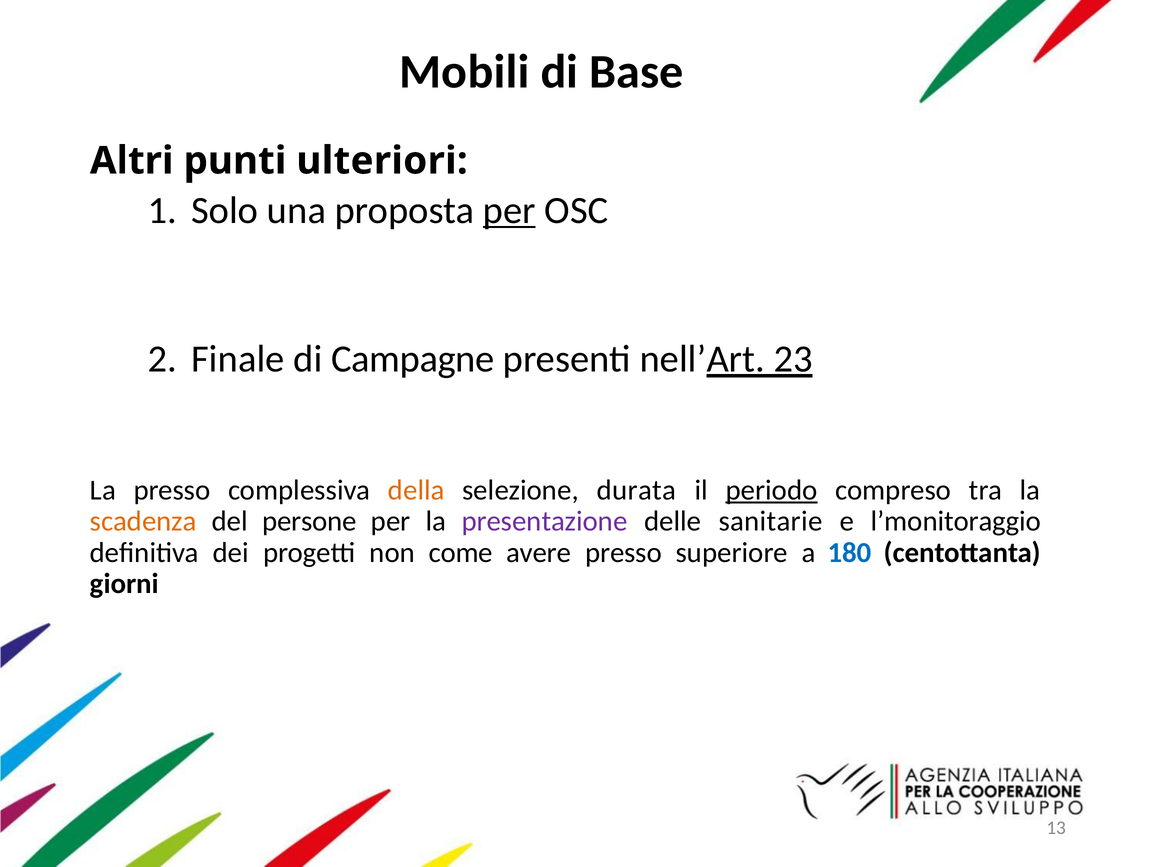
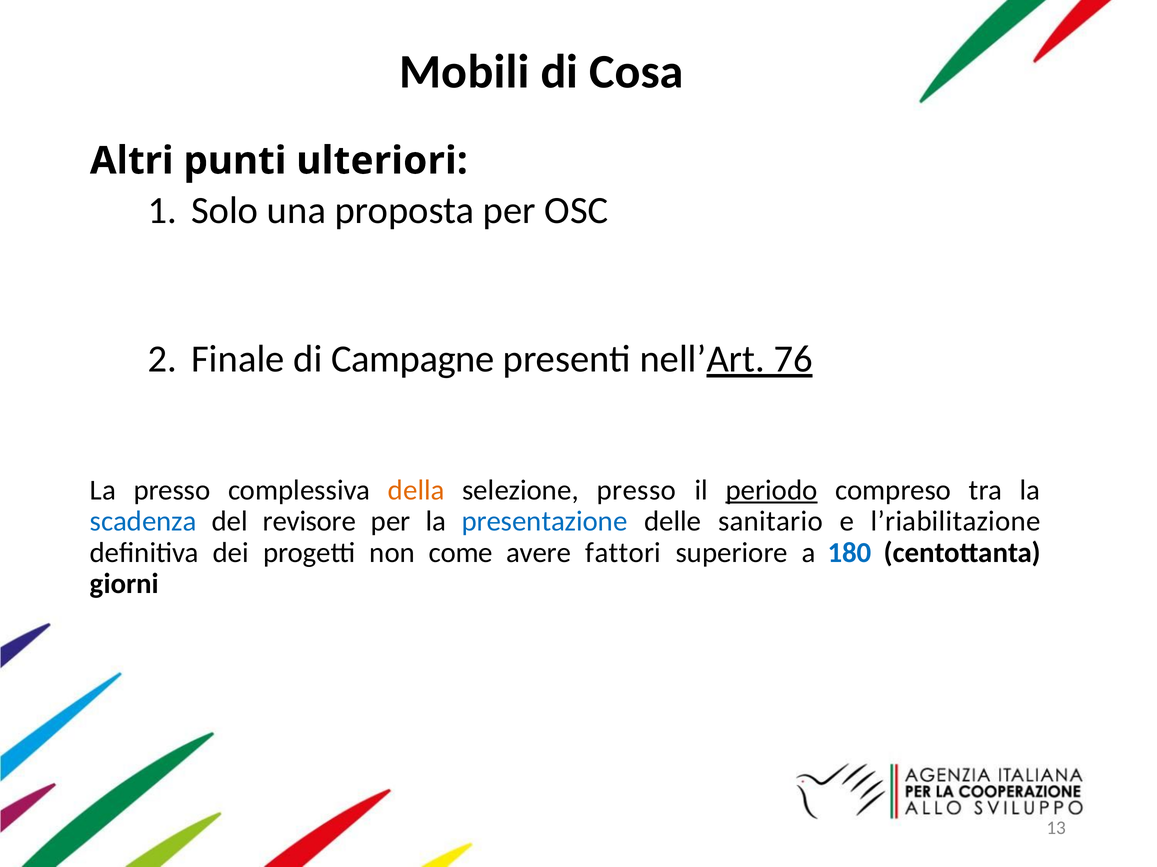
Base: Base -> Cosa
per at (509, 211) underline: present -> none
23: 23 -> 76
selezione durata: durata -> presso
scadenza colour: orange -> blue
persone: persone -> revisore
presentazione colour: purple -> blue
sanitarie: sanitarie -> sanitario
l’monitoraggio: l’monitoraggio -> l’riabilitazione
avere presso: presso -> fattori
